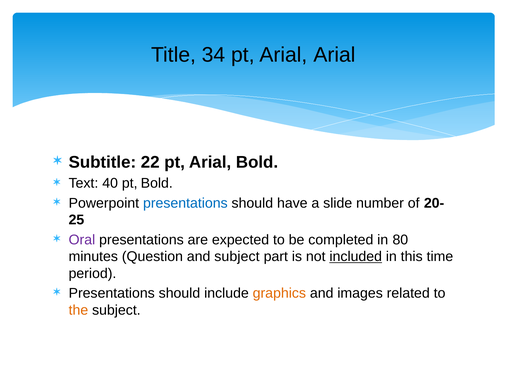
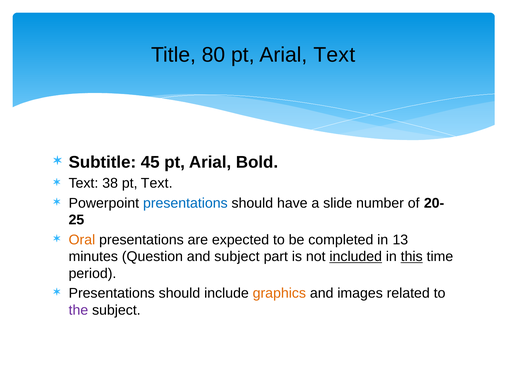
34: 34 -> 80
Arial Arial: Arial -> Text
22: 22 -> 45
40: 40 -> 38
pt Bold: Bold -> Text
Oral colour: purple -> orange
80: 80 -> 13
this underline: none -> present
the colour: orange -> purple
